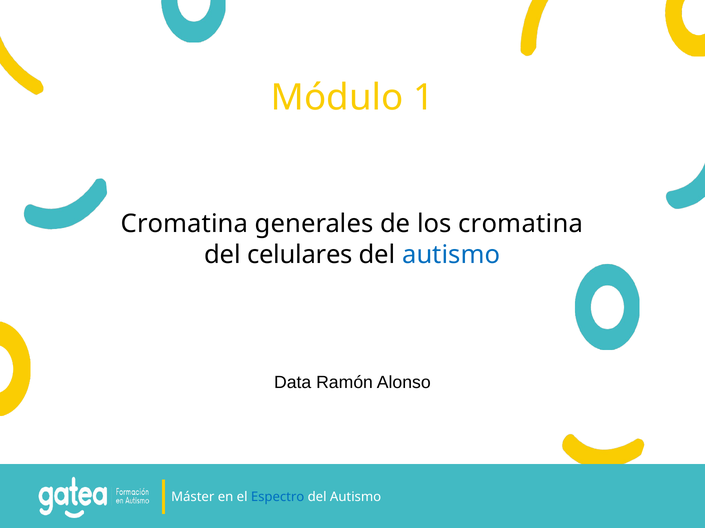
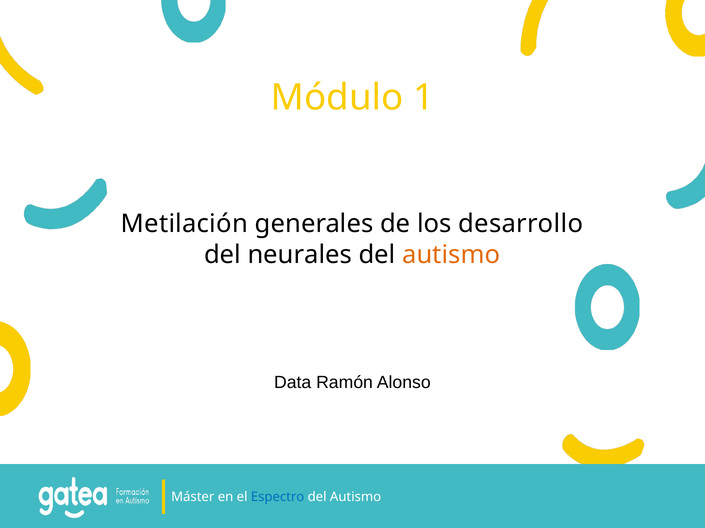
Cromatina at (184, 224): Cromatina -> Metilación
los cromatina: cromatina -> desarrollo
celulares: celulares -> neurales
autismo at (451, 255) colour: blue -> orange
